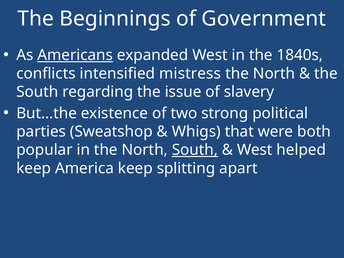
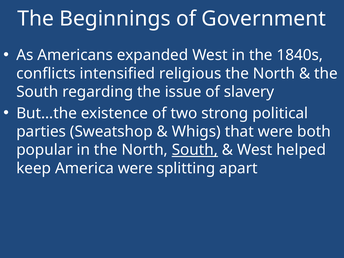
Americans underline: present -> none
mistress: mistress -> religious
America keep: keep -> were
